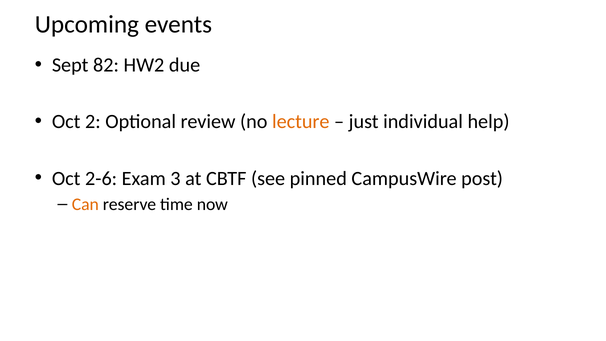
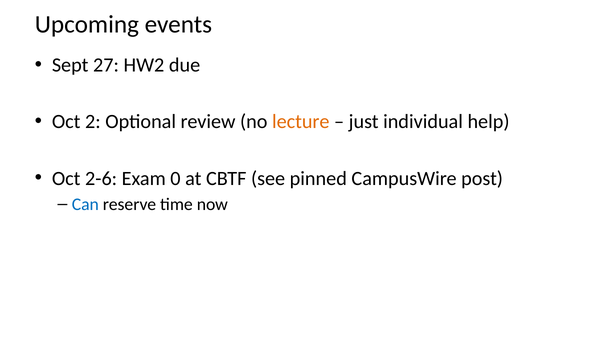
82: 82 -> 27
3: 3 -> 0
Can colour: orange -> blue
